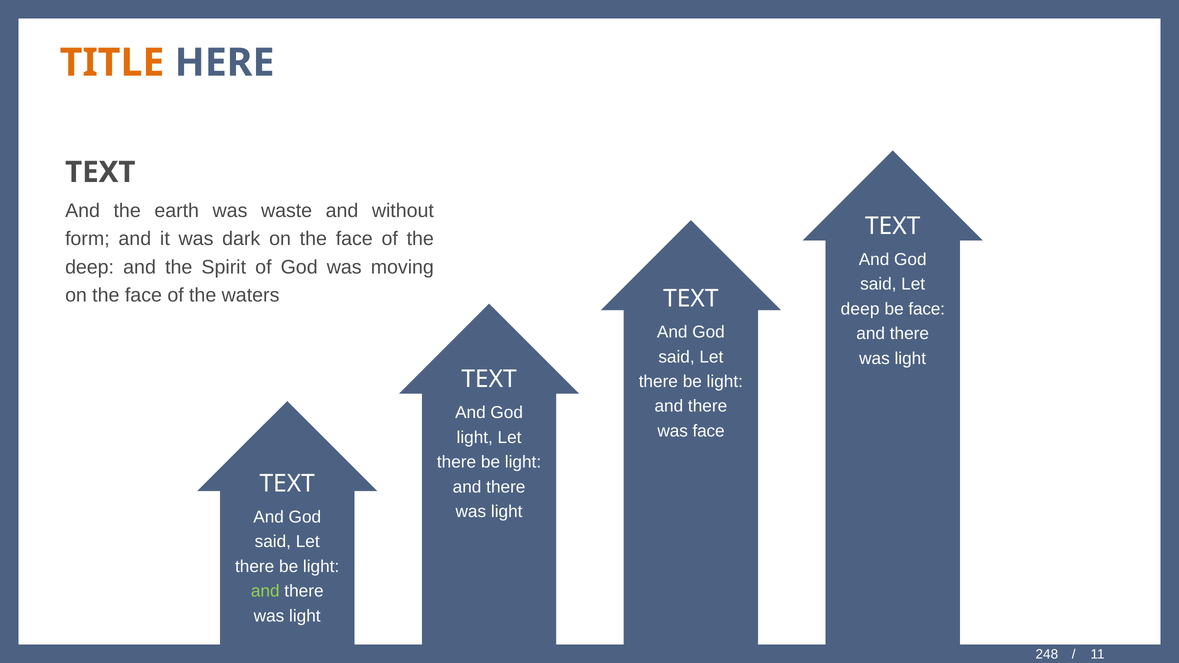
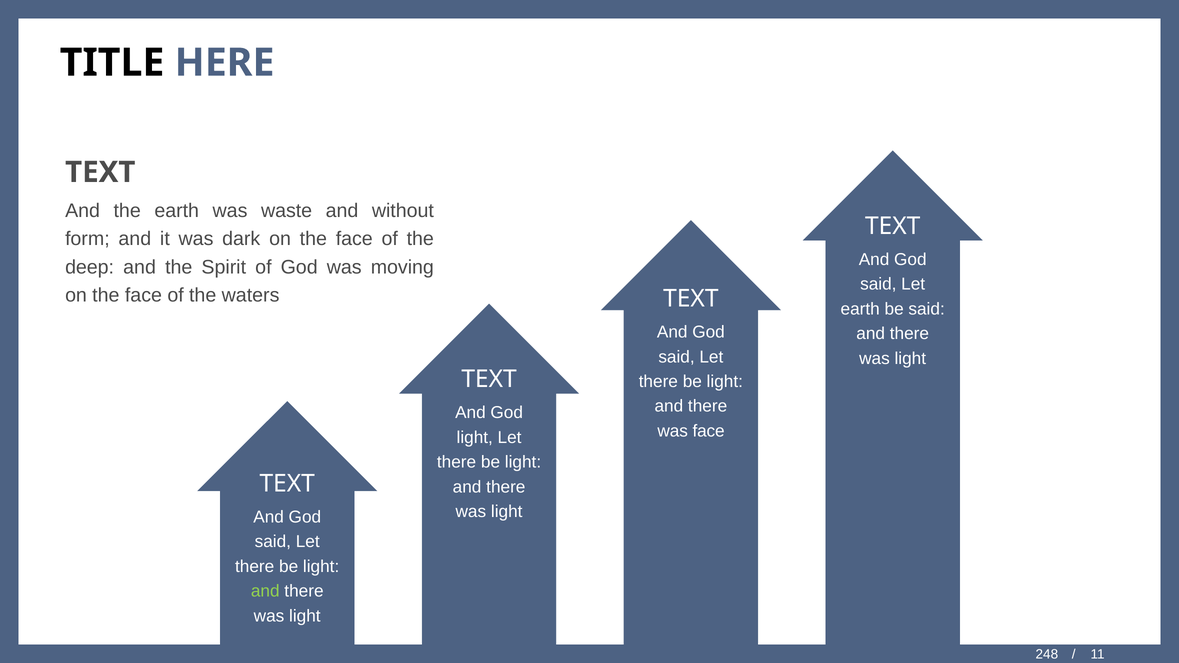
TITLE colour: orange -> black
deep at (860, 309): deep -> earth
be face: face -> said
